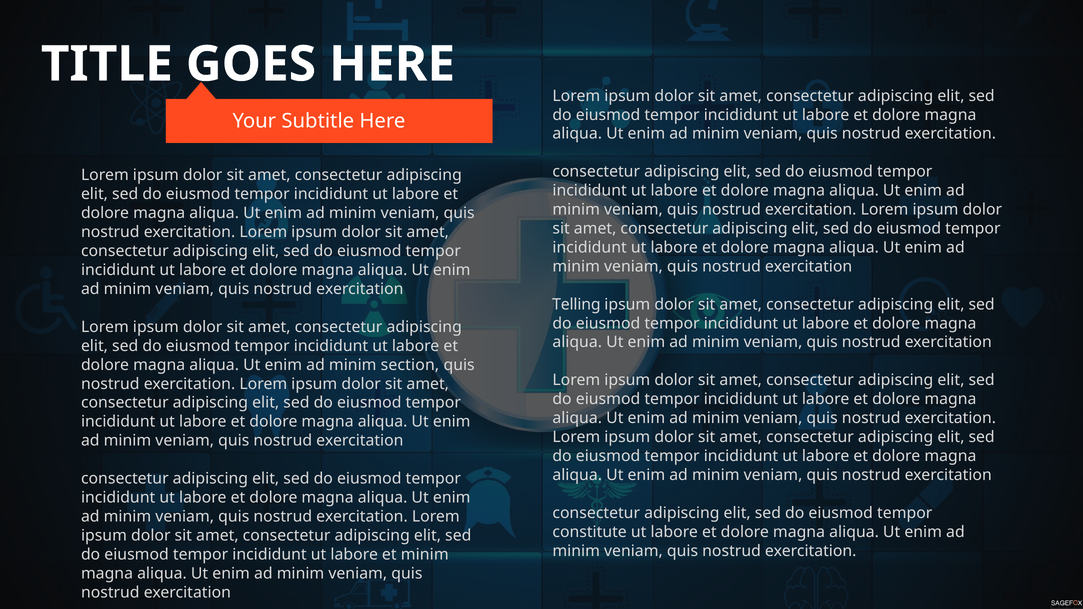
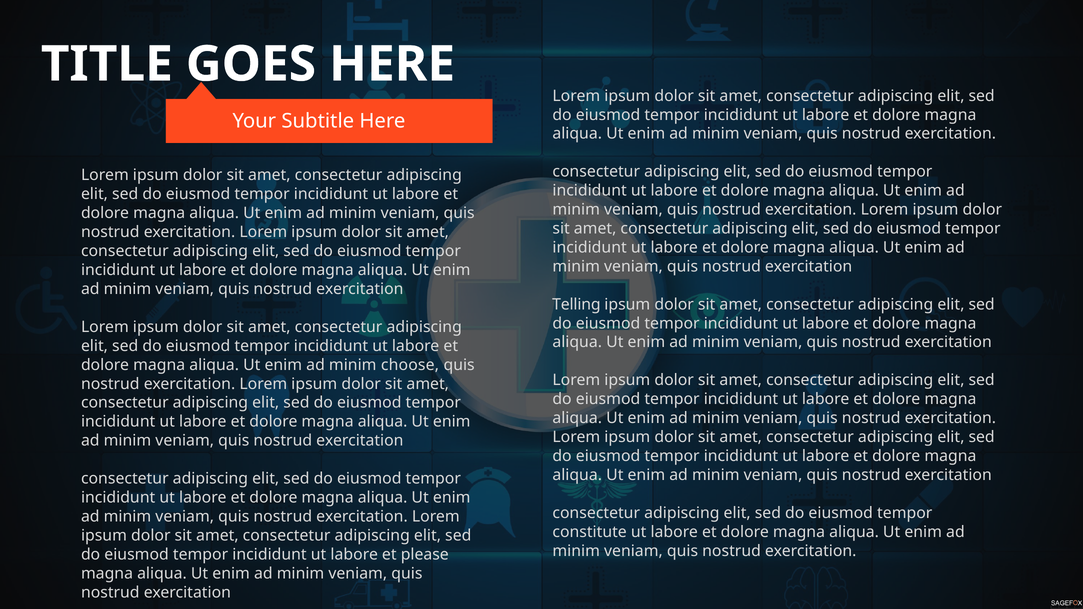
section: section -> choose
et minim: minim -> please
